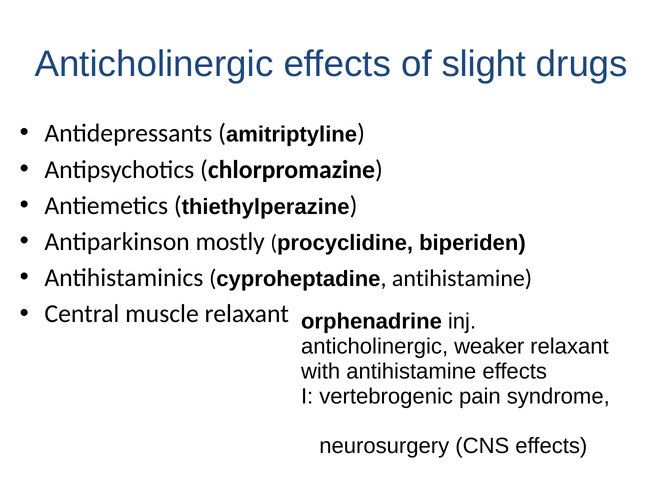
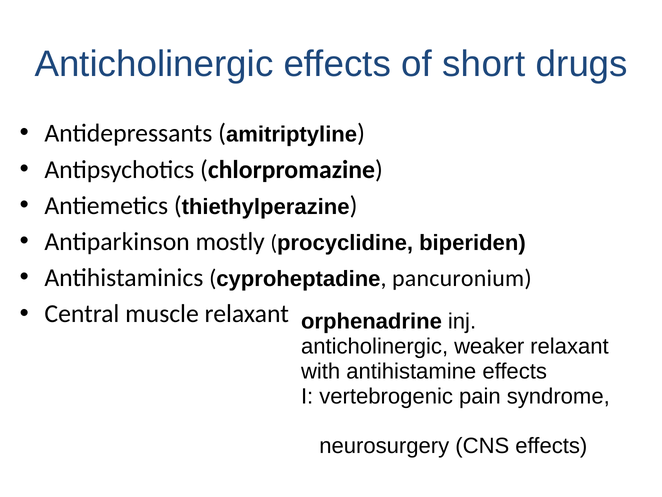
slight: slight -> short
cyproheptadine antihistamine: antihistamine -> pancuronium
